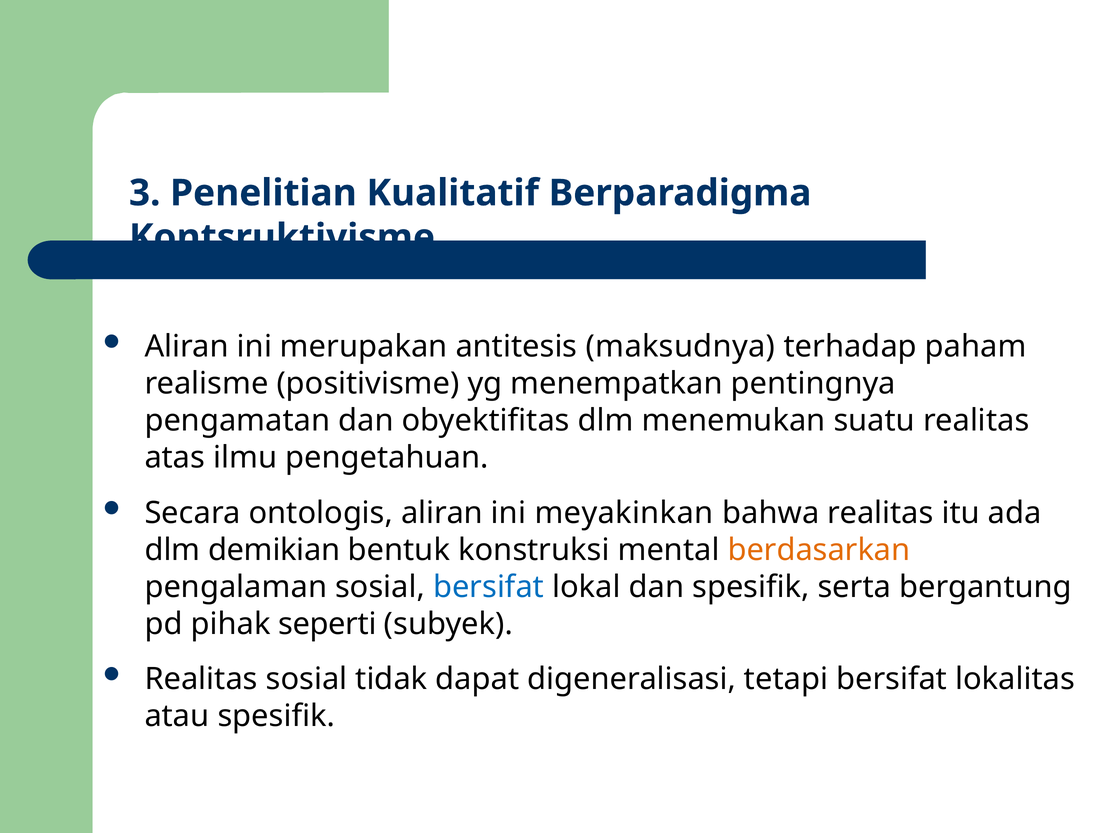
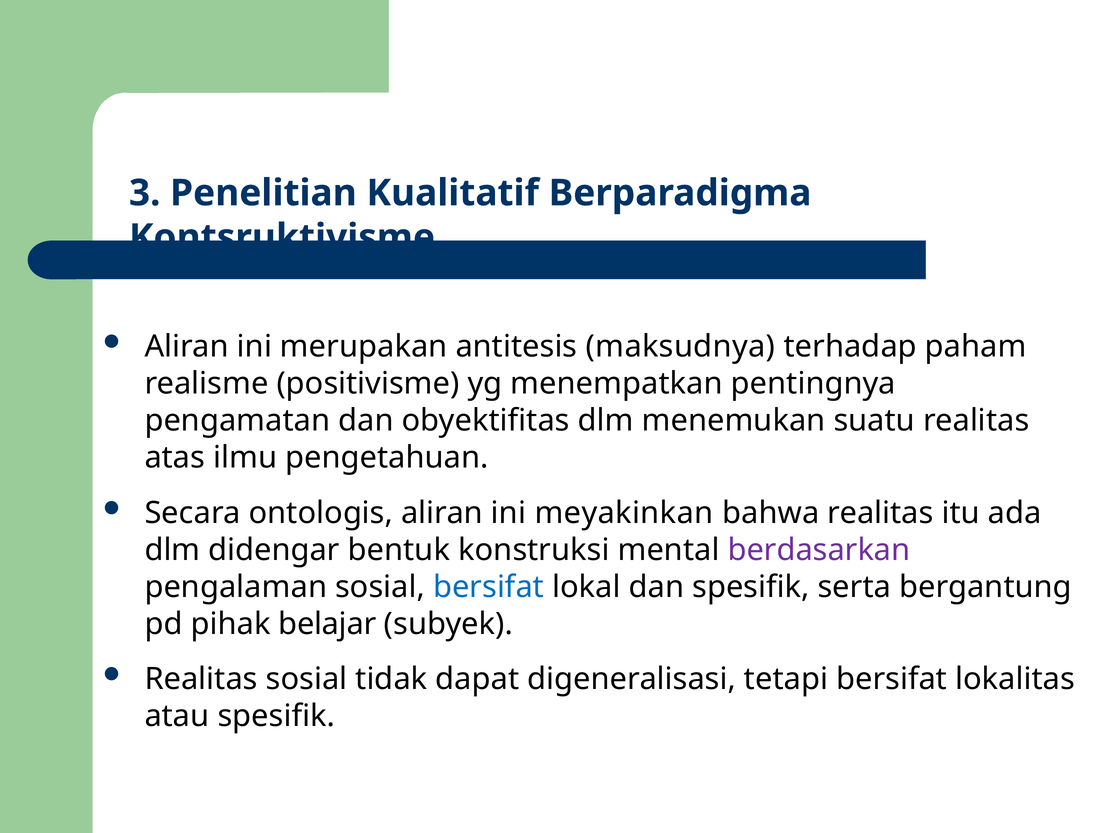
demikian: demikian -> didengar
berdasarkan colour: orange -> purple
seperti: seperti -> belajar
